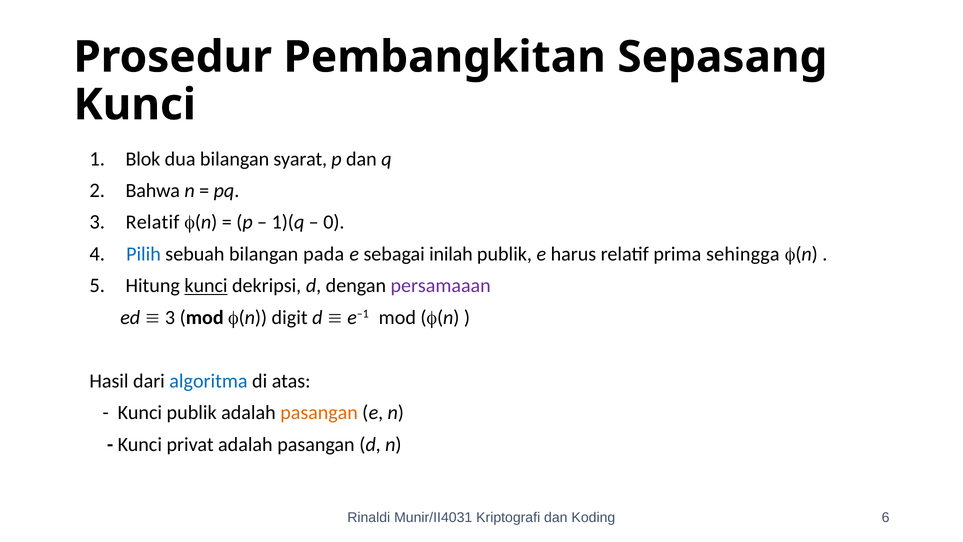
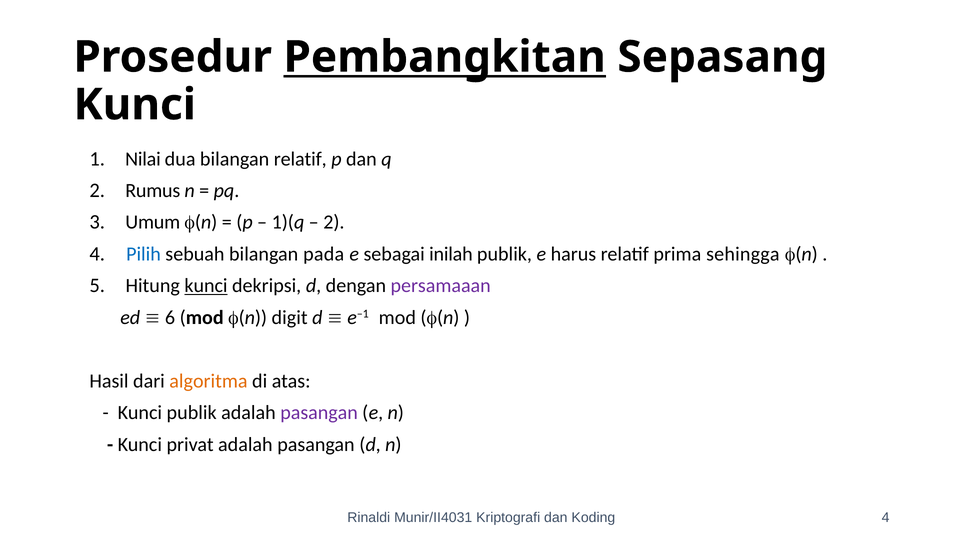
Pembangkitan underline: none -> present
Blok: Blok -> Nilai
bilangan syarat: syarat -> relatif
Bahwa: Bahwa -> Rumus
Relatif at (153, 222): Relatif -> Umum
0 at (334, 222): 0 -> 2
3 at (170, 317): 3 -> 6
algoritma colour: blue -> orange
pasangan at (319, 412) colour: orange -> purple
Koding 6: 6 -> 4
